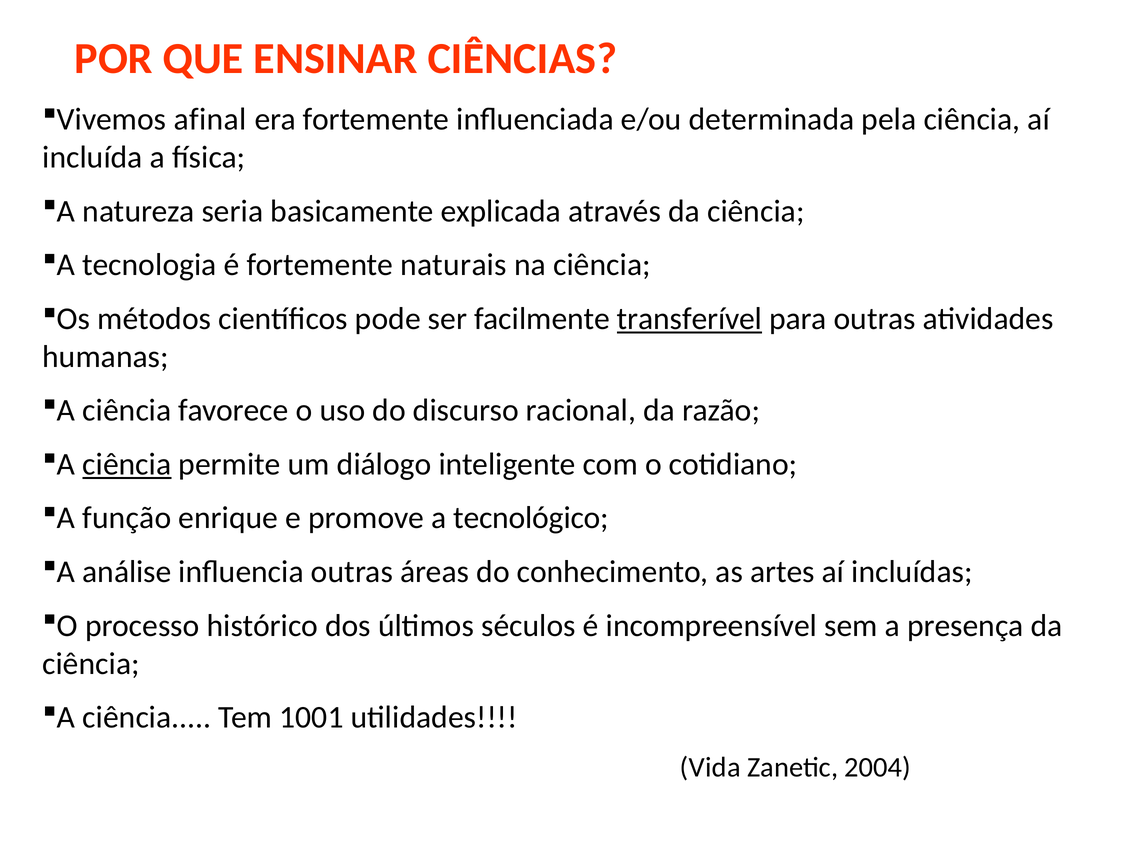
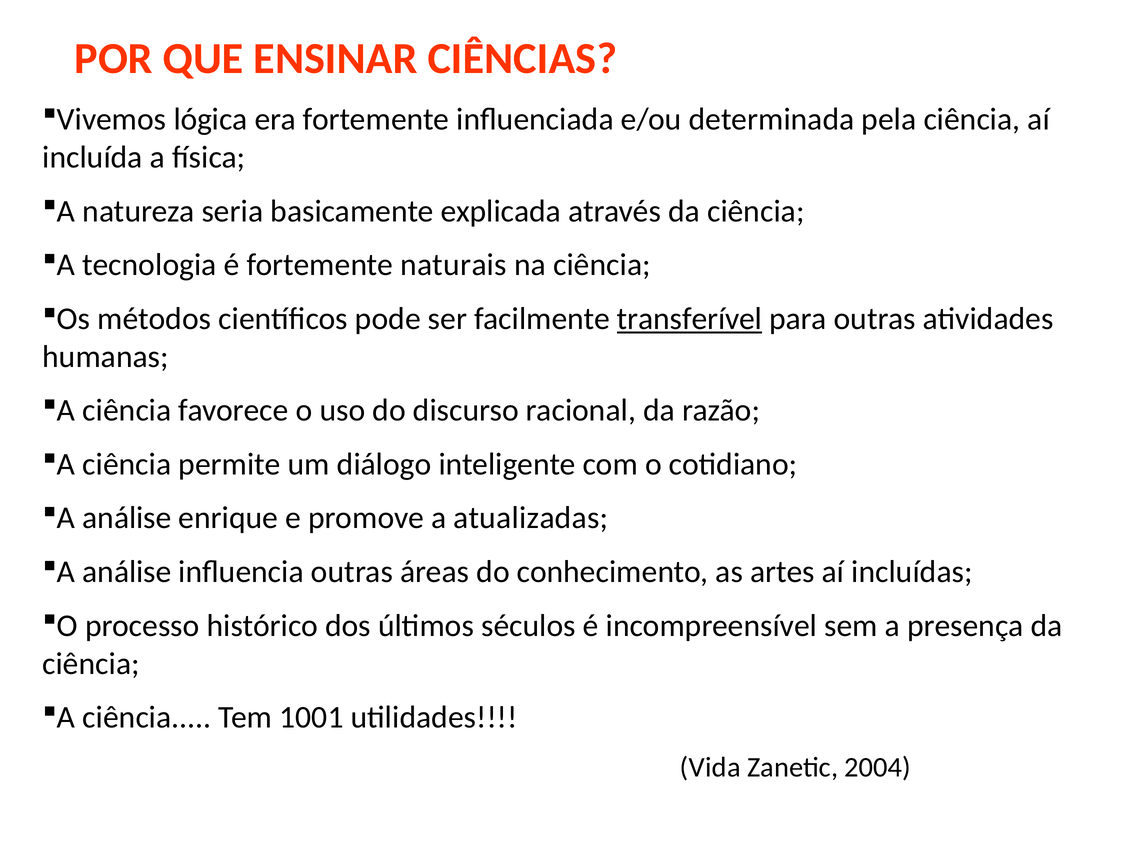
afinal: afinal -> lógica
ciência at (127, 464) underline: present -> none
função at (127, 518): função -> análise
tecnológico: tecnológico -> atualizadas
